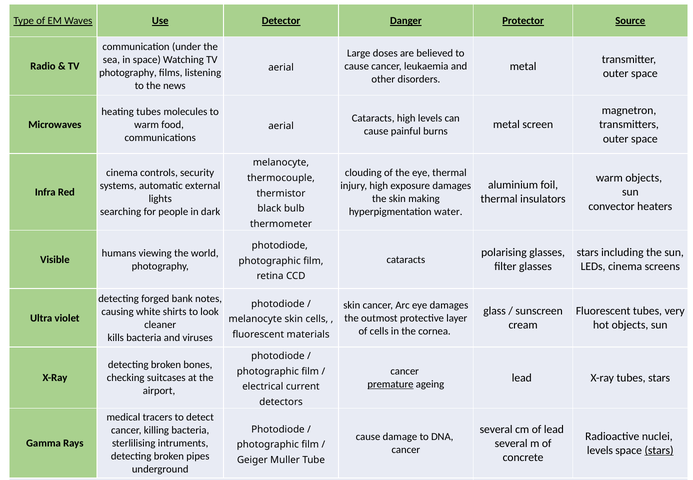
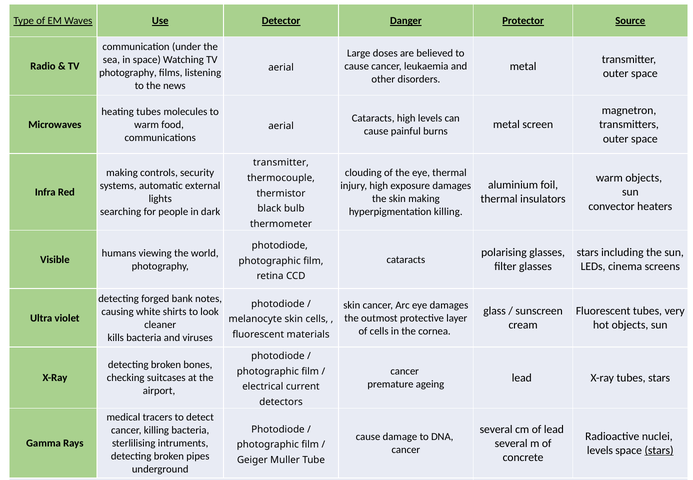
melanocyte at (281, 163): melanocyte -> transmitter
cinema at (122, 173): cinema -> making
hyperpigmentation water: water -> killing
premature underline: present -> none
